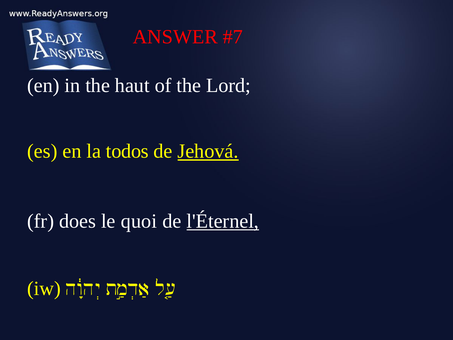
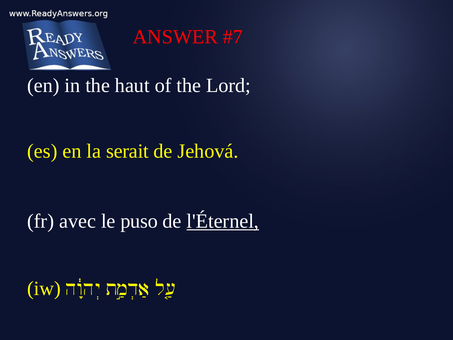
todos: todos -> serait
Jehová underline: present -> none
does: does -> avec
quoi: quoi -> puso
